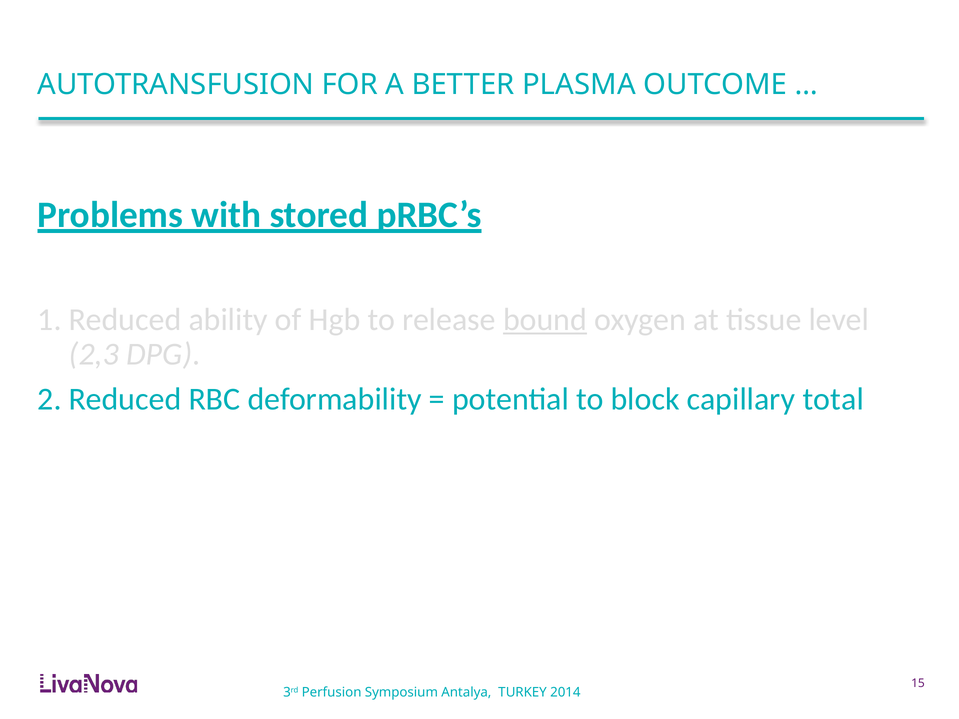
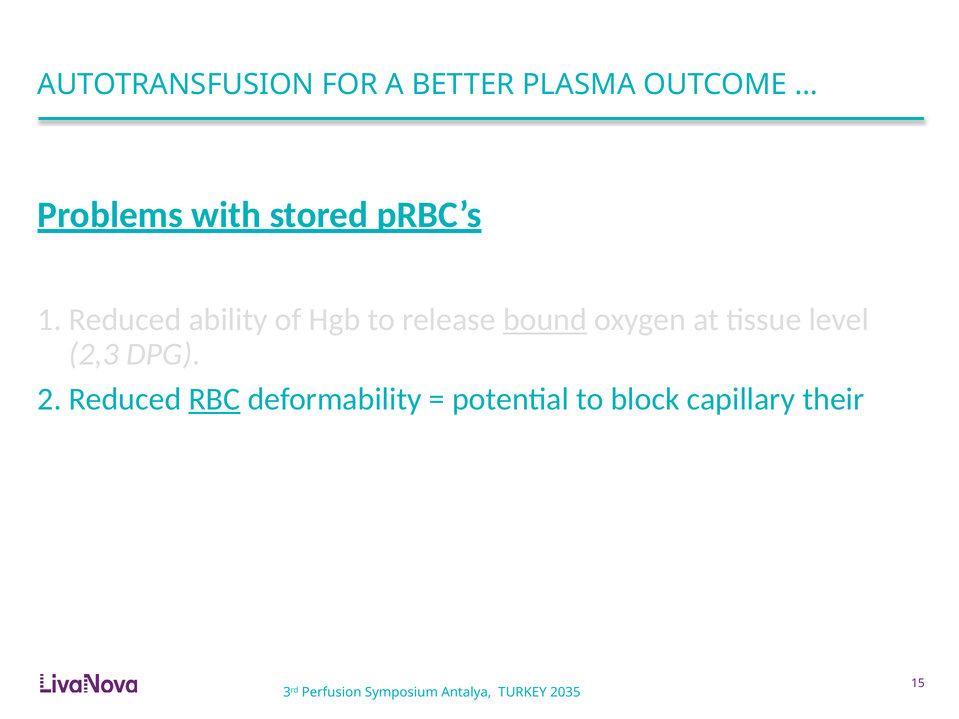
RBC underline: none -> present
total: total -> their
2014: 2014 -> 2035
